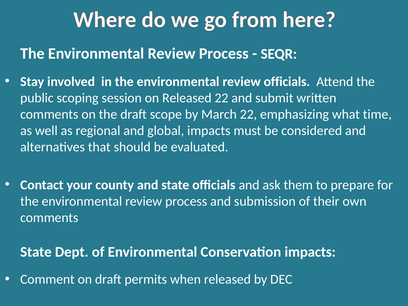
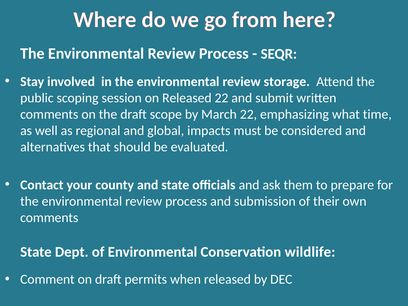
review officials: officials -> storage
Conservation impacts: impacts -> wildlife
